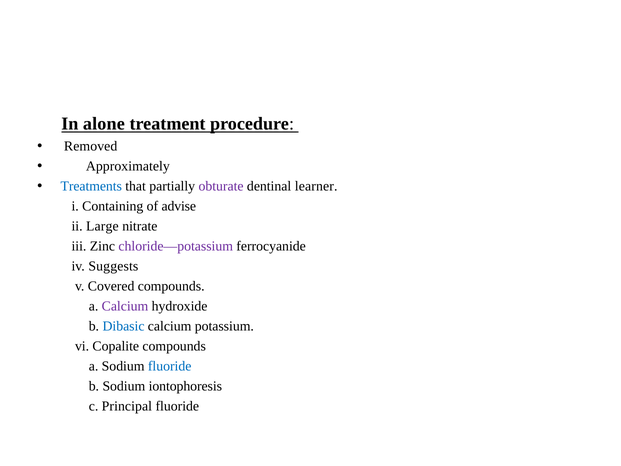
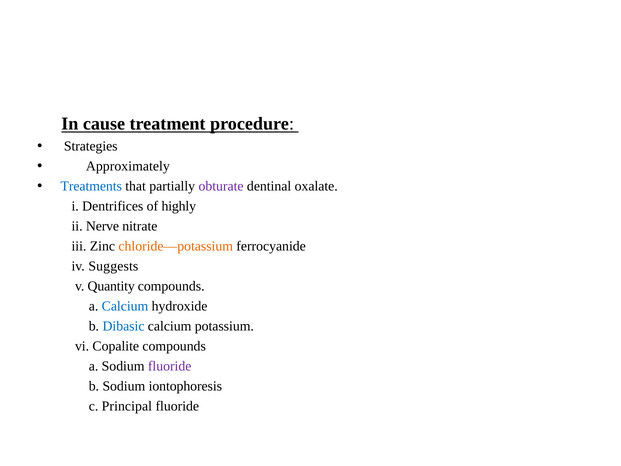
alone: alone -> cause
Removed: Removed -> Strategies
learner: learner -> oxalate
Containing: Containing -> Dentrifices
advise: advise -> highly
Large: Large -> Nerve
chloride—potassium colour: purple -> orange
Covered: Covered -> Quantity
Calcium at (125, 306) colour: purple -> blue
fluoride at (170, 366) colour: blue -> purple
